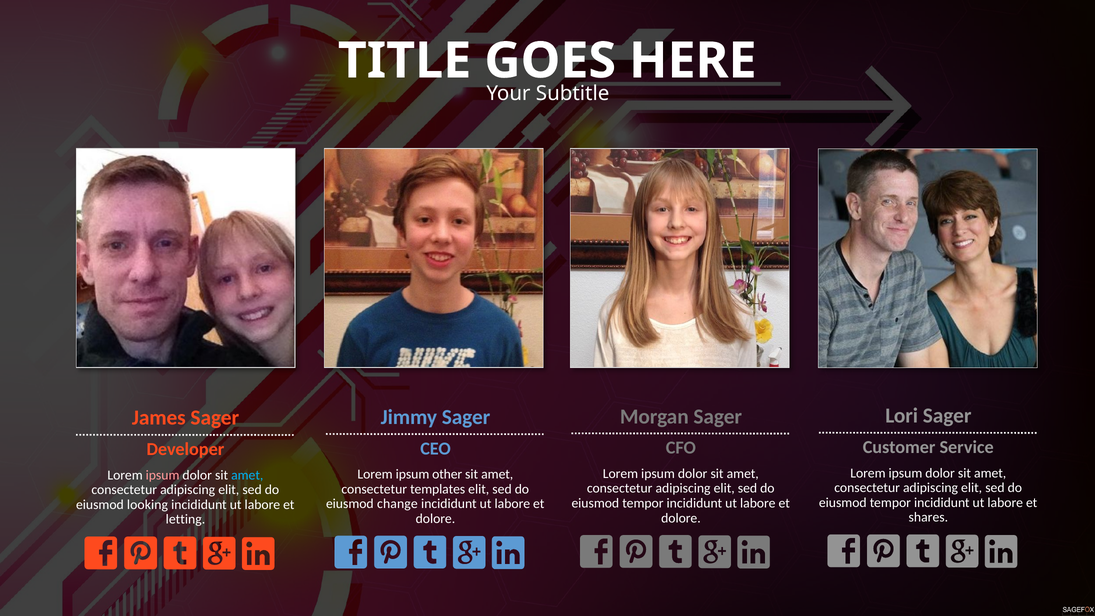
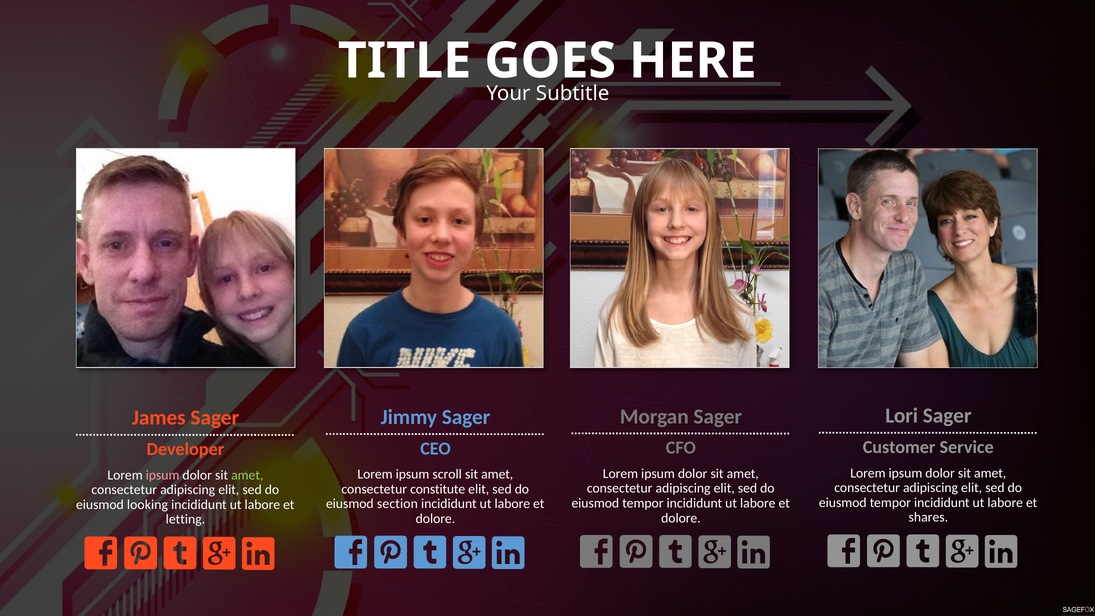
other: other -> scroll
amet at (247, 475) colour: light blue -> light green
templates: templates -> constitute
change: change -> section
